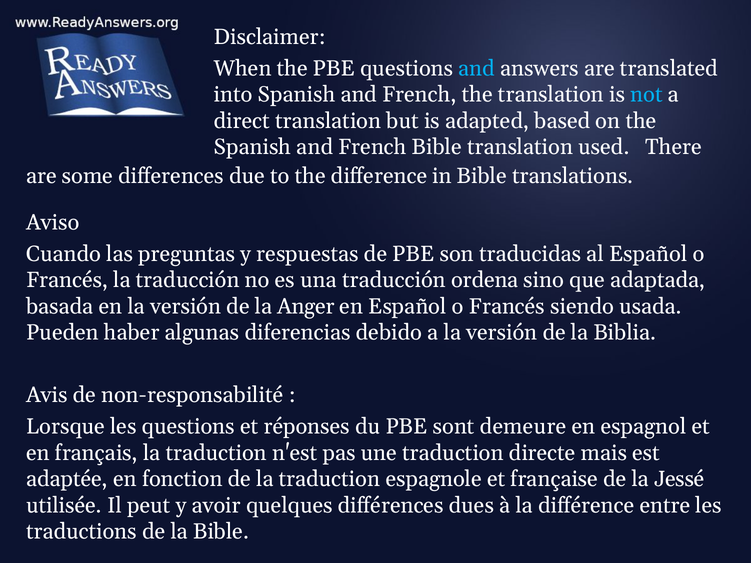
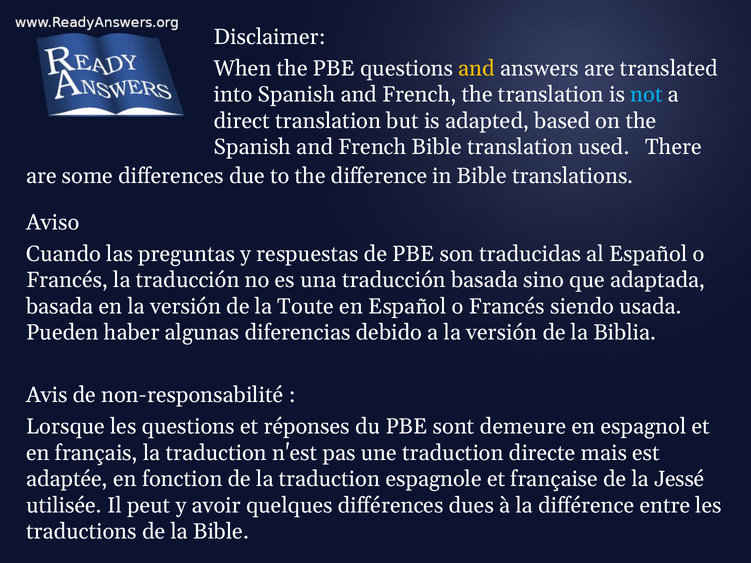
and at (477, 68) colour: light blue -> yellow
traducción ordena: ordena -> basada
Anger: Anger -> Toute
